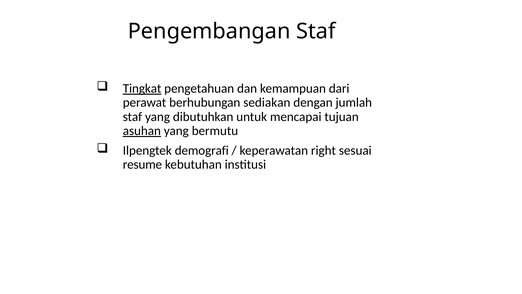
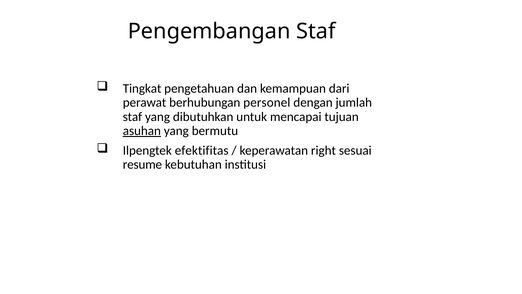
Tingkat underline: present -> none
sediakan: sediakan -> personel
demografi: demografi -> efektifitas
